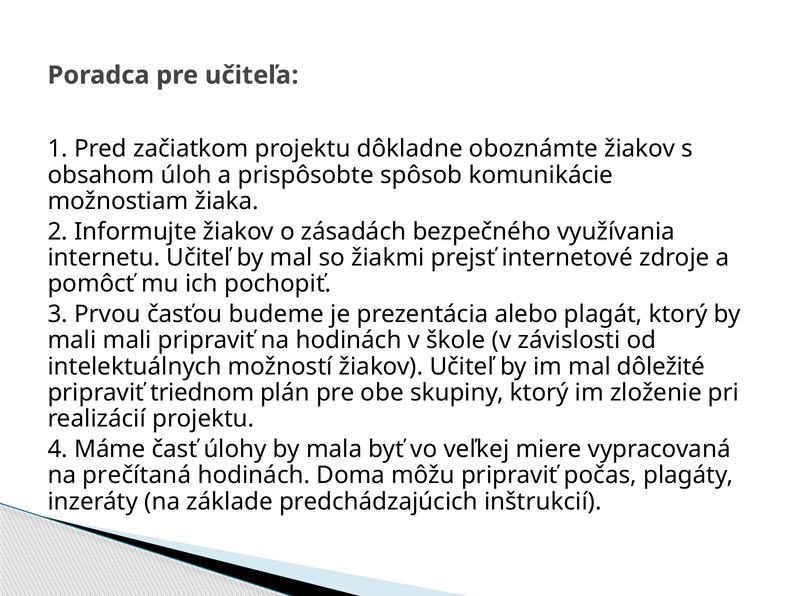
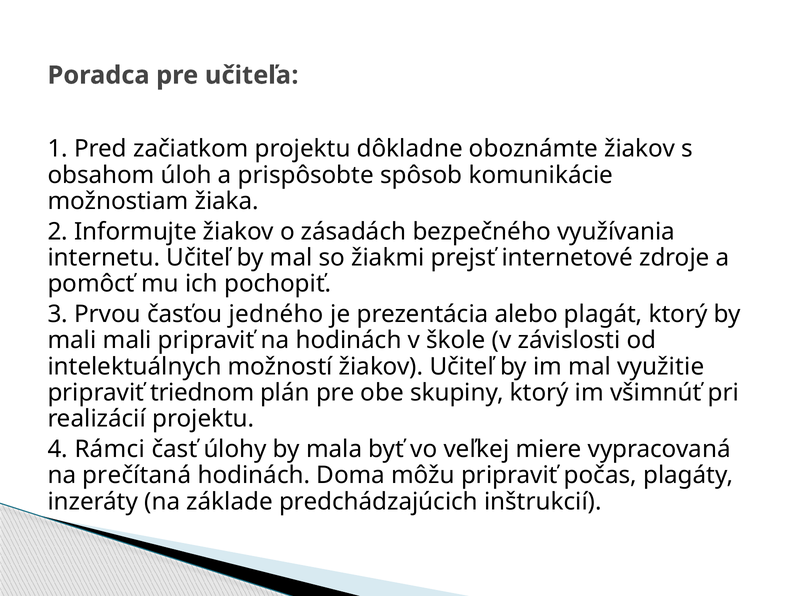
budeme: budeme -> jedného
dôležité: dôležité -> využitie
zloženie: zloženie -> všimnúť
Máme: Máme -> Rámci
